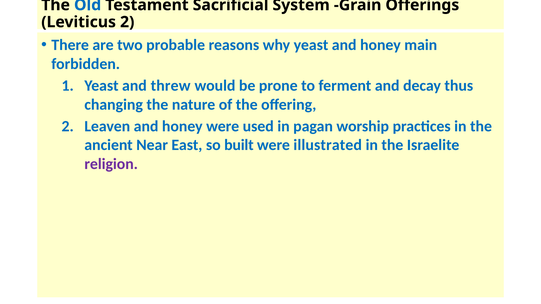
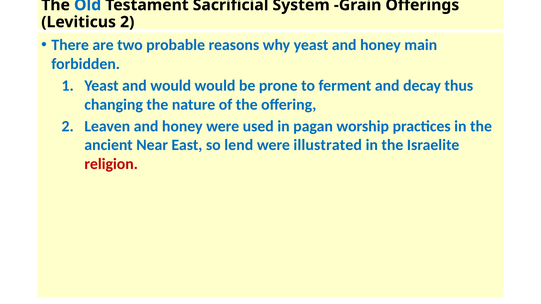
and threw: threw -> would
built: built -> lend
religion colour: purple -> red
